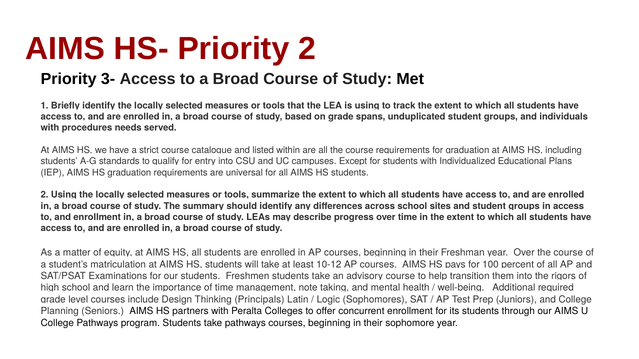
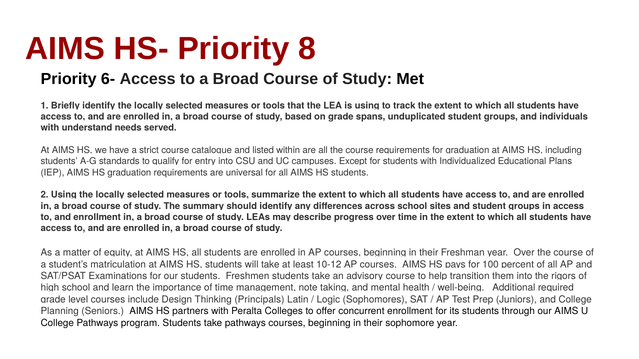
Priority 2: 2 -> 8
3-: 3- -> 6-
procedures: procedures -> understand
